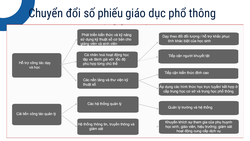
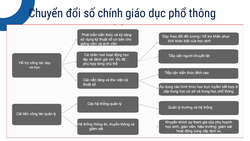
phiếu: phiếu -> chính
